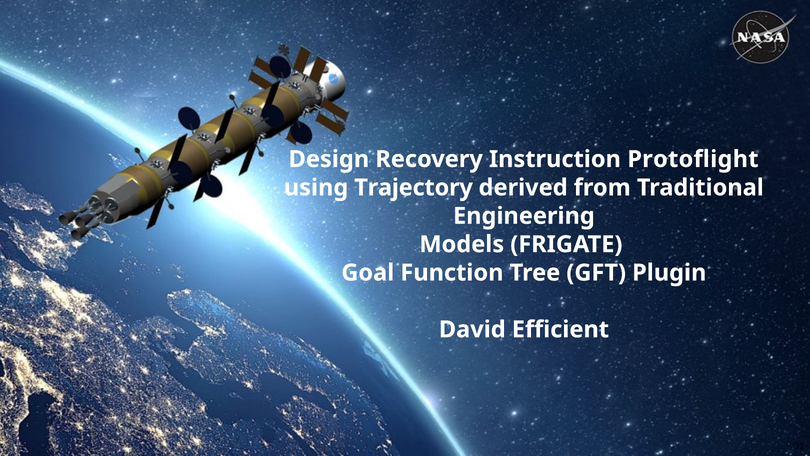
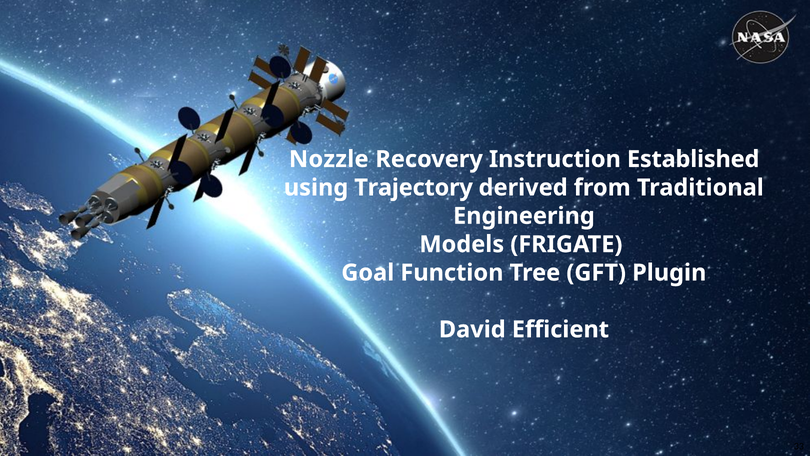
Design: Design -> Nozzle
Protoflight: Protoflight -> Established
